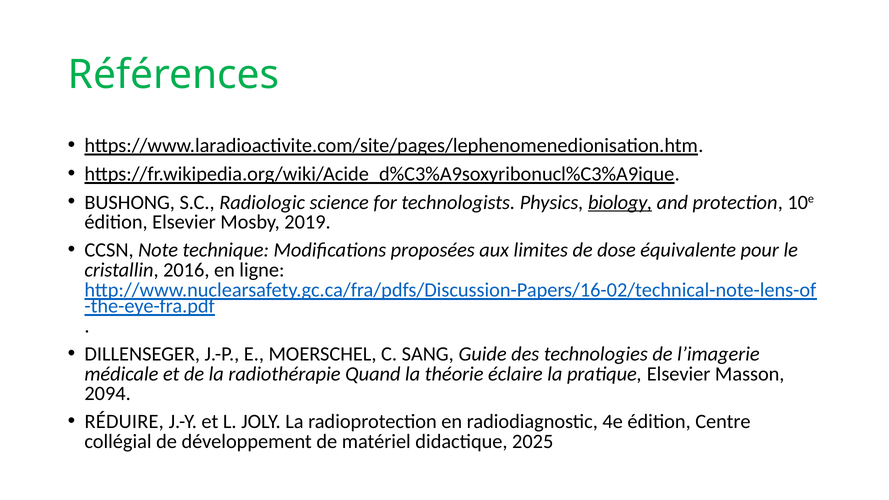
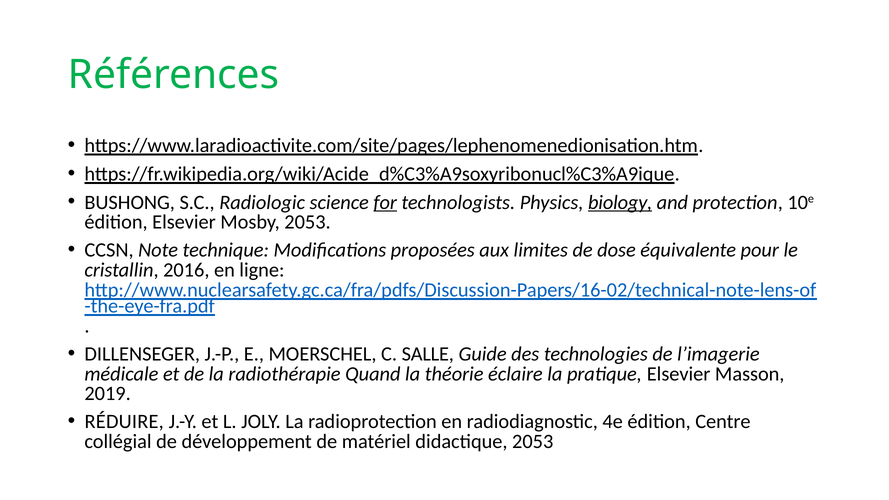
for underline: none -> present
Mosby 2019: 2019 -> 2053
SANG: SANG -> SALLE
2094: 2094 -> 2019
didactique 2025: 2025 -> 2053
